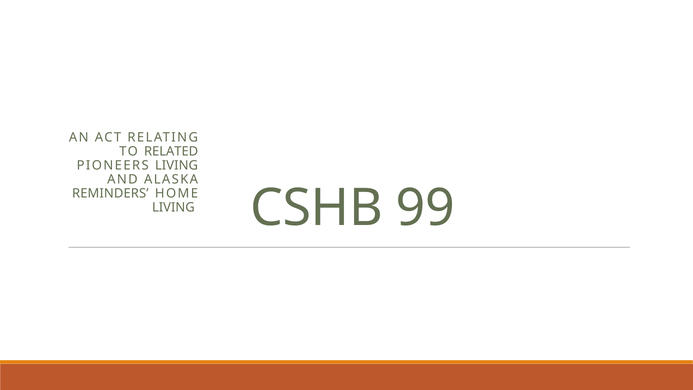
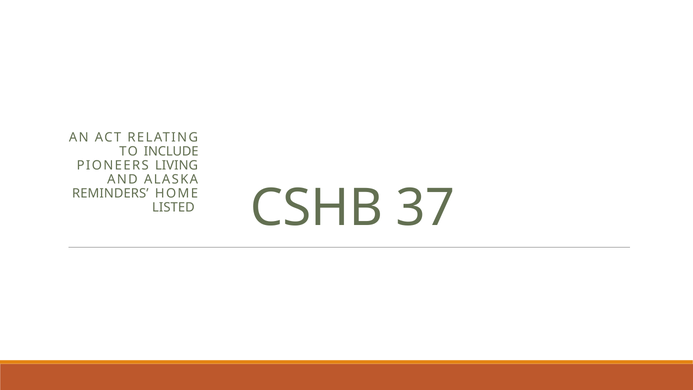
RELATED: RELATED -> INCLUDE
99: 99 -> 37
LIVING at (173, 208): LIVING -> LISTED
